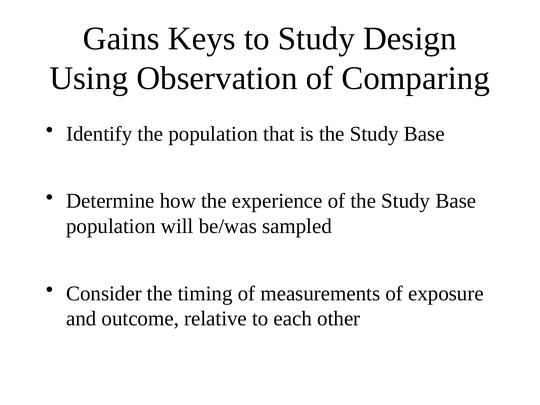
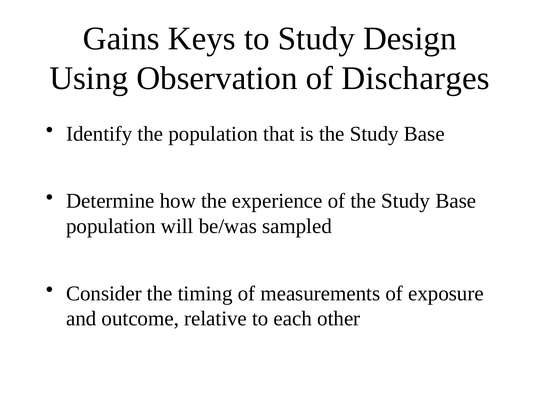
Comparing: Comparing -> Discharges
